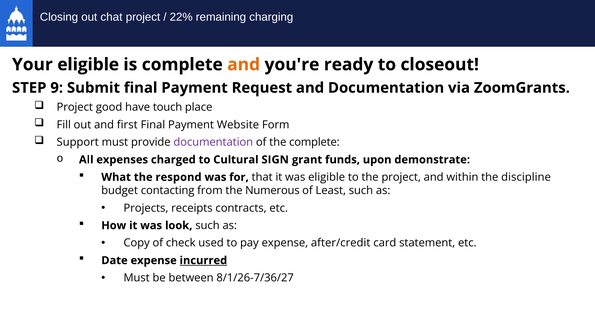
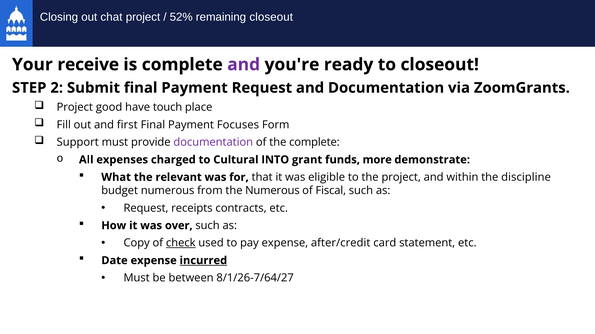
22%: 22% -> 52%
remaining charging: charging -> closeout
Your eligible: eligible -> receive
and at (244, 65) colour: orange -> purple
9: 9 -> 2
Website: Website -> Focuses
SIGN: SIGN -> INTO
upon: upon -> more
respond: respond -> relevant
budget contacting: contacting -> numerous
Least: Least -> Fiscal
Projects at (146, 208): Projects -> Request
look: look -> over
check underline: none -> present
8/1/26-7/36/27: 8/1/26-7/36/27 -> 8/1/26-7/64/27
